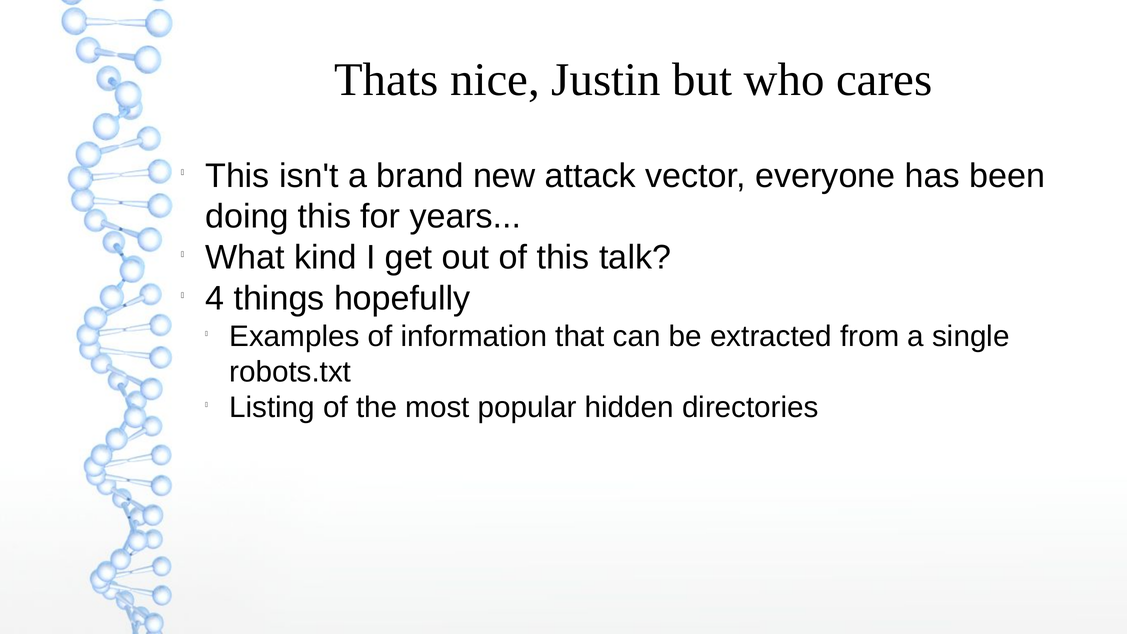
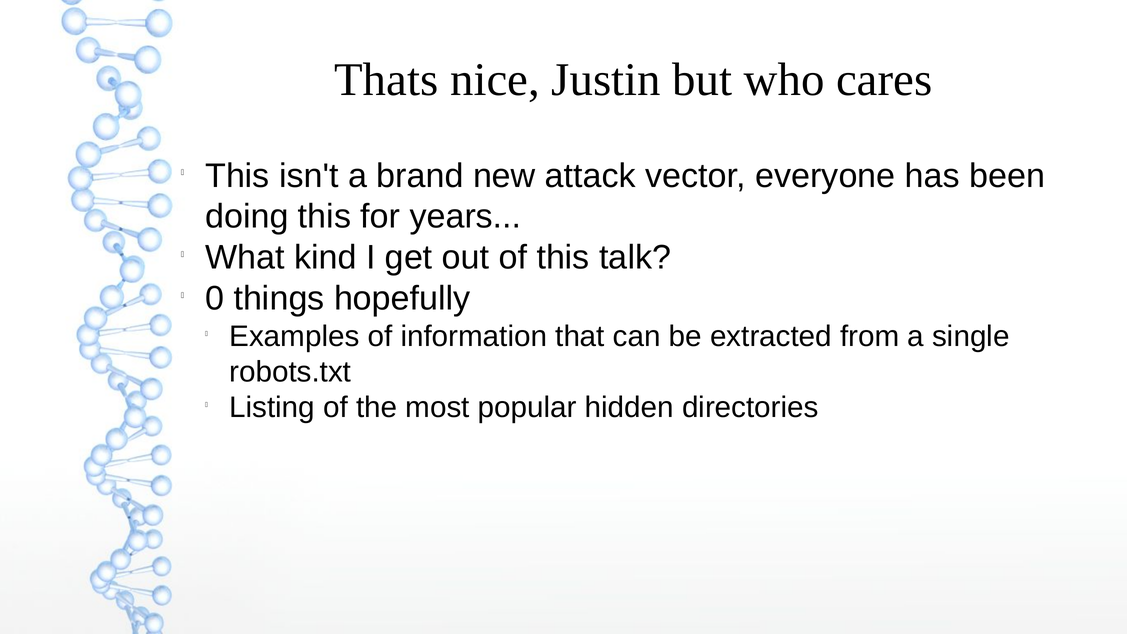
4: 4 -> 0
